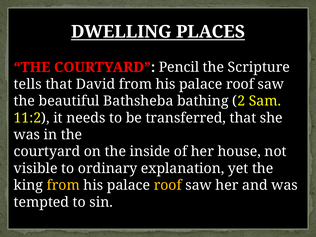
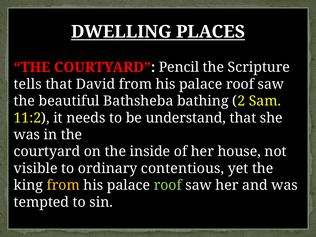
transferred: transferred -> understand
explanation: explanation -> contentious
roof at (168, 185) colour: yellow -> light green
